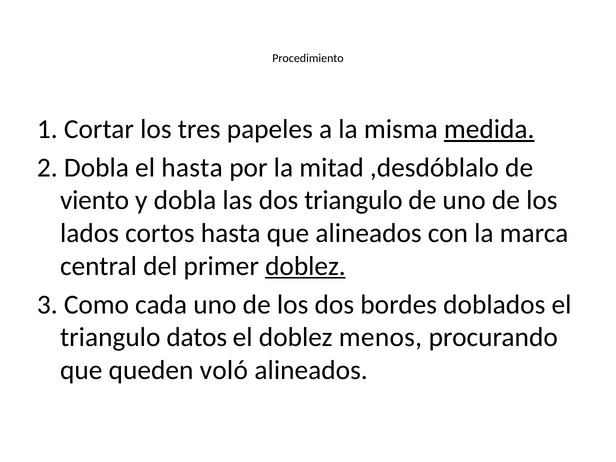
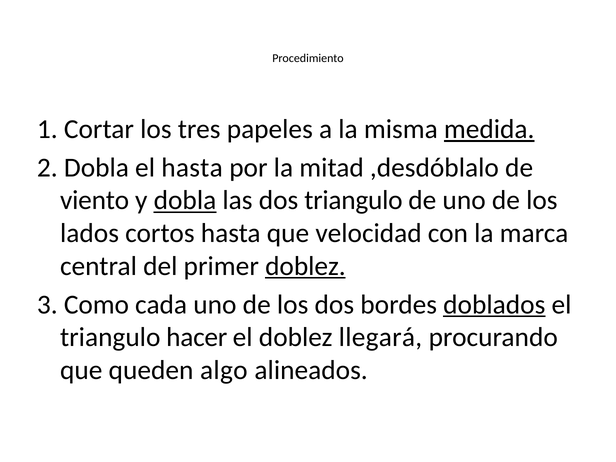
dobla at (185, 200) underline: none -> present
que alineados: alineados -> velocidad
doblados underline: none -> present
datos: datos -> hacer
menos: menos -> llegará
voló: voló -> algo
